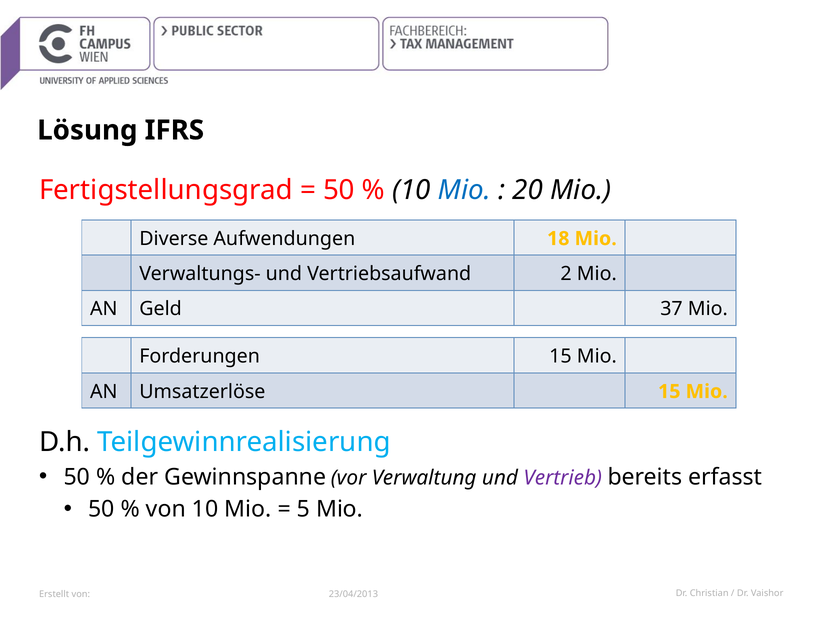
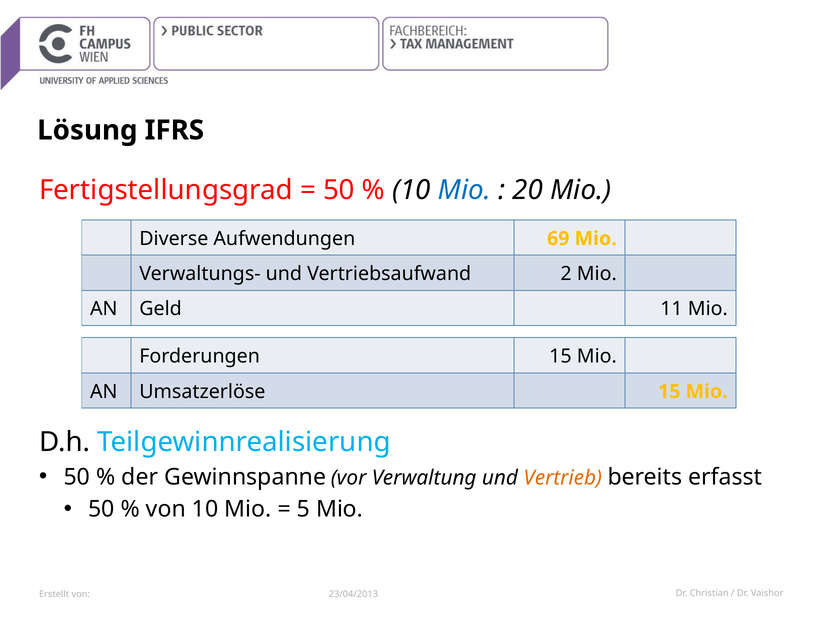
18: 18 -> 69
37: 37 -> 11
Vertrieb colour: purple -> orange
